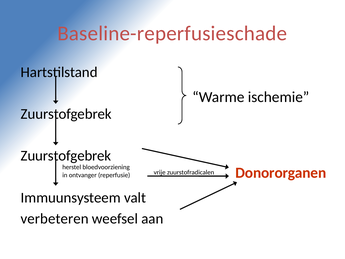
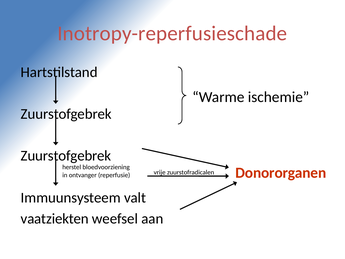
Baseline-reperfusieschade: Baseline-reperfusieschade -> Inotropy-reperfusieschade
verbeteren: verbeteren -> vaatziekten
